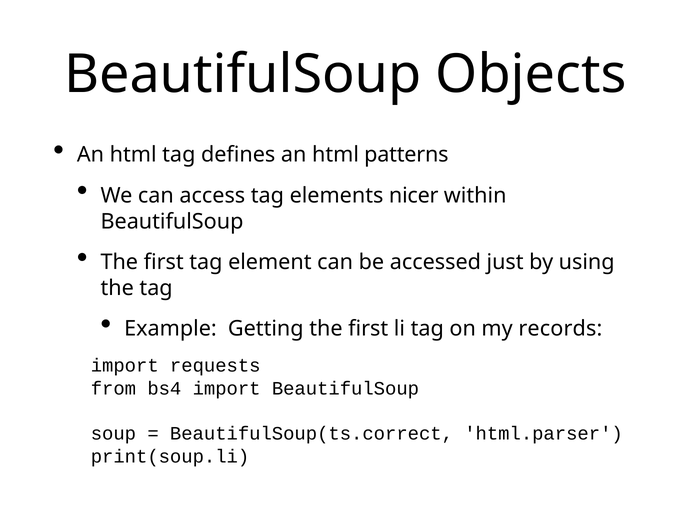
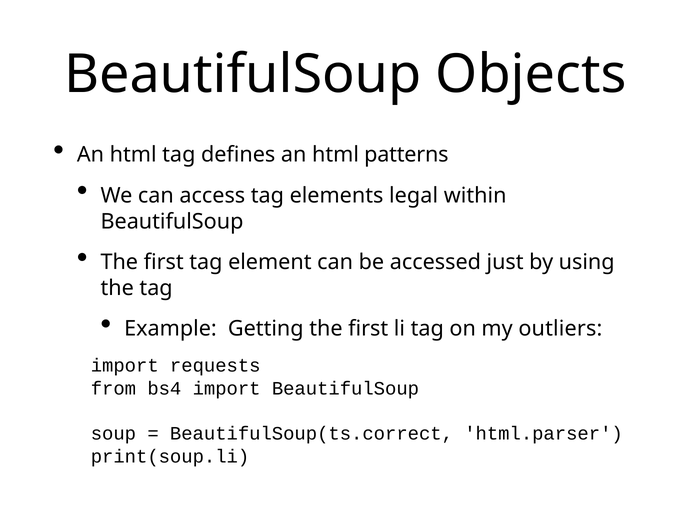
nicer: nicer -> legal
records: records -> outliers
